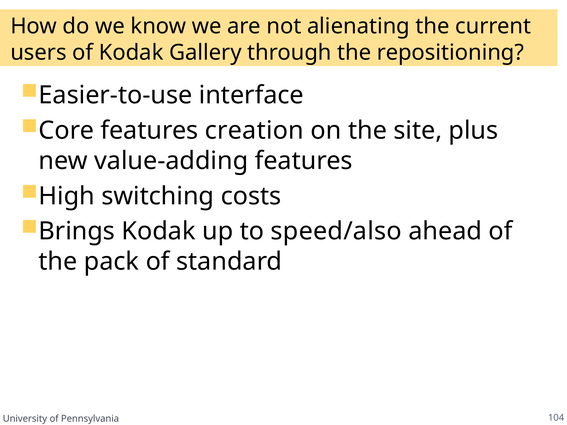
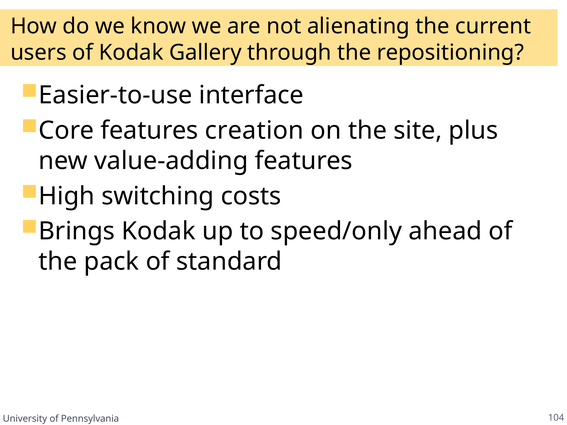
speed/also: speed/also -> speed/only
